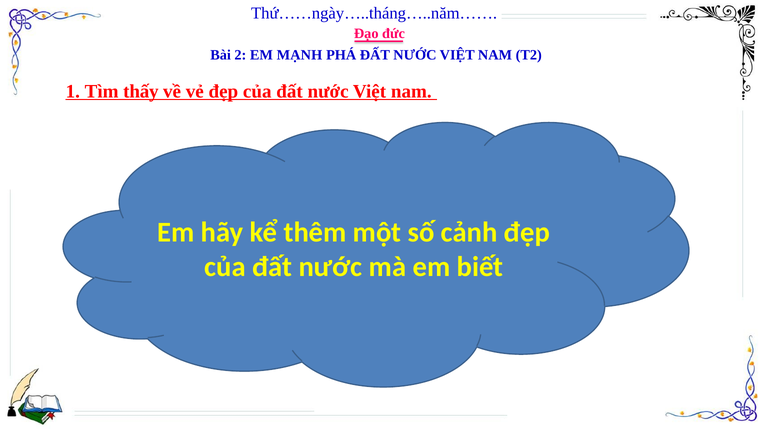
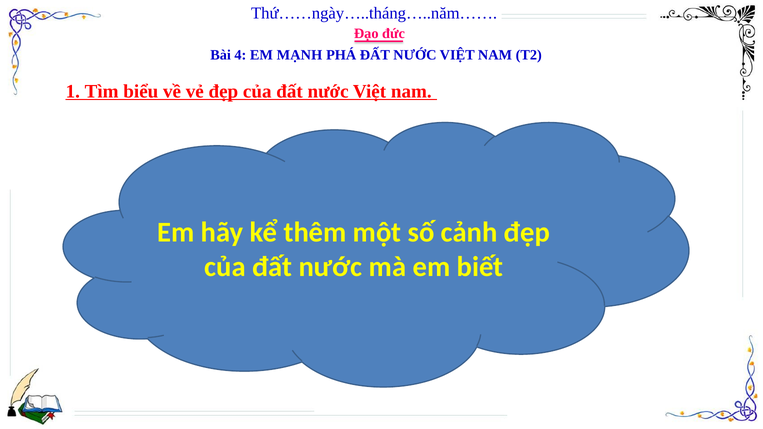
2: 2 -> 4
thấy: thấy -> biểu
